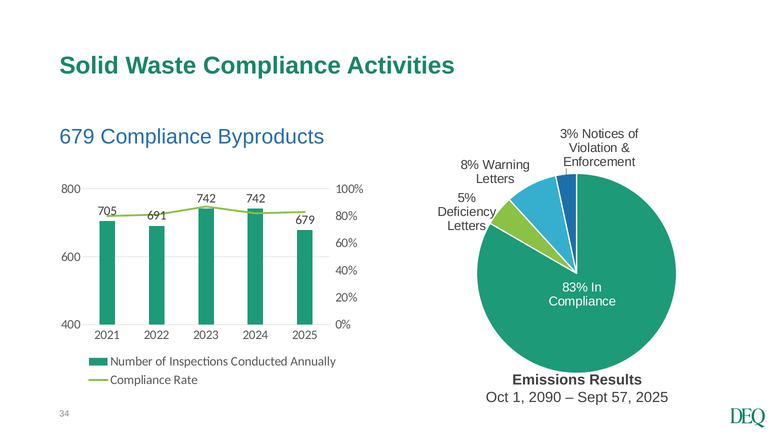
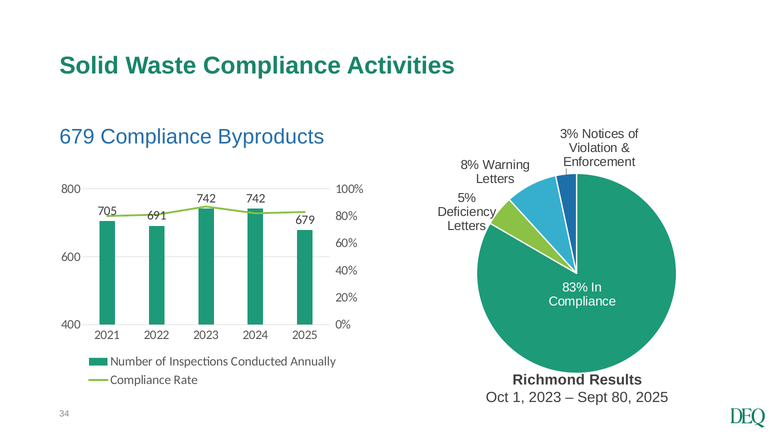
Emissions: Emissions -> Richmond
1 2090: 2090 -> 2023
57: 57 -> 80
